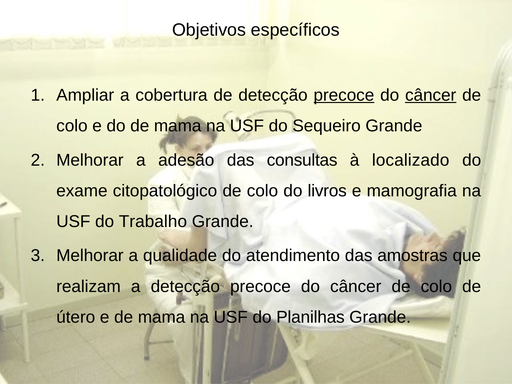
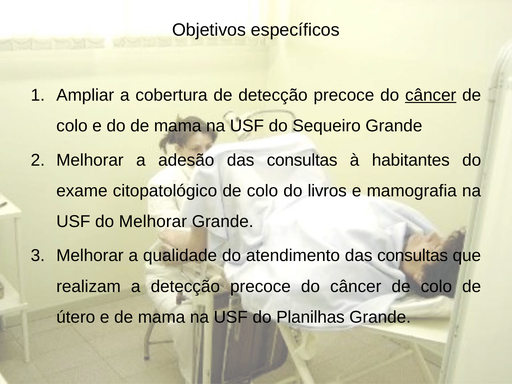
precoce at (344, 95) underline: present -> none
localizado: localizado -> habitantes
do Trabalho: Trabalho -> Melhorar
atendimento das amostras: amostras -> consultas
